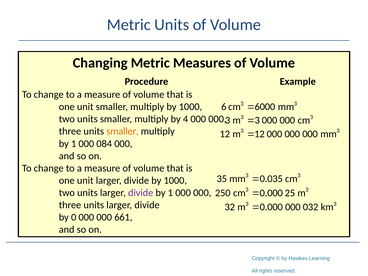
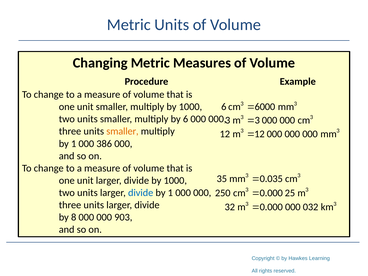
4: 4 -> 6
084: 084 -> 386
divide at (141, 193) colour: purple -> blue
0: 0 -> 8
661: 661 -> 903
